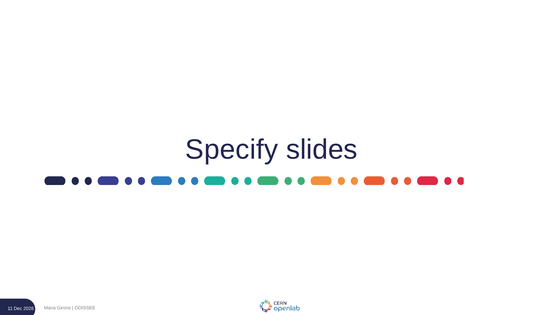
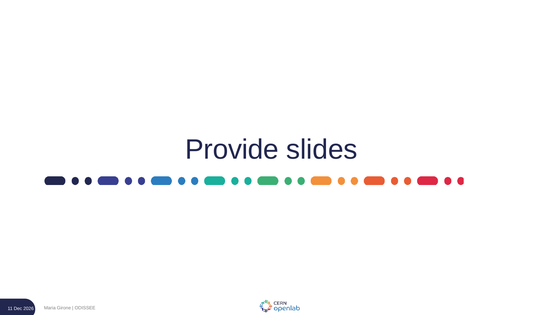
Specify: Specify -> Provide
